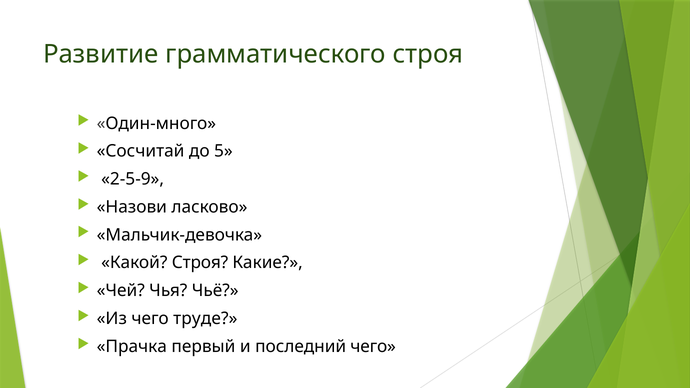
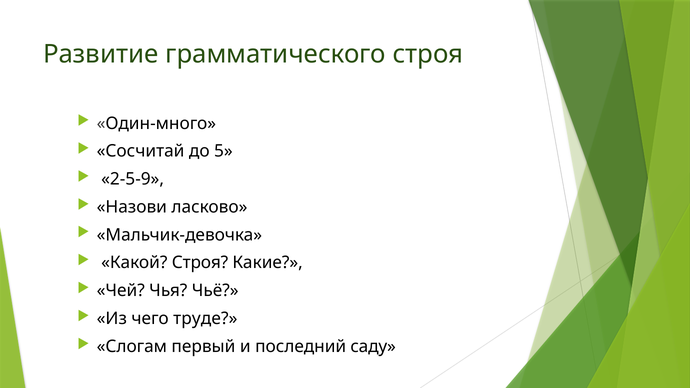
Прачка: Прачка -> Слогам
последний чего: чего -> саду
